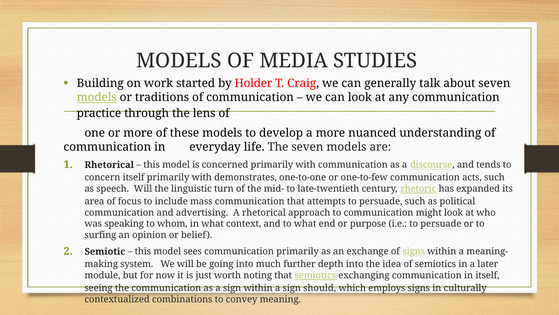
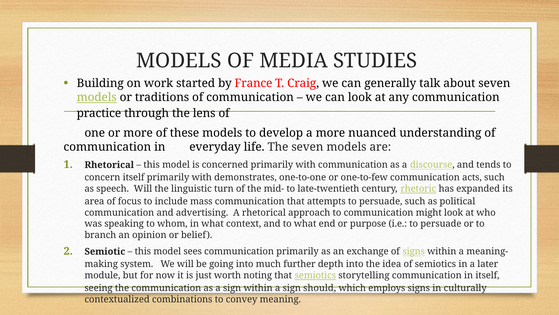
Holder: Holder -> France
surfing: surfing -> branch
exchanging: exchanging -> storytelling
